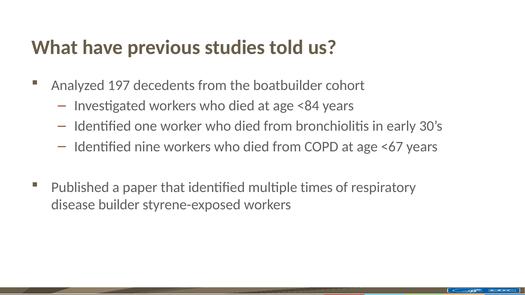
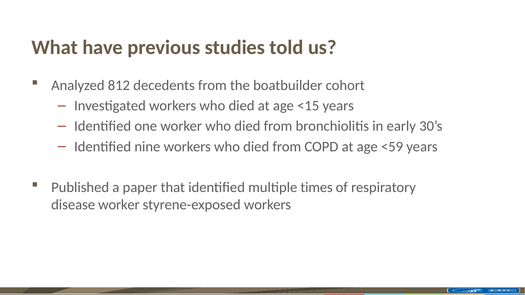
197: 197 -> 812
<84: <84 -> <15
<67: <67 -> <59
disease builder: builder -> worker
